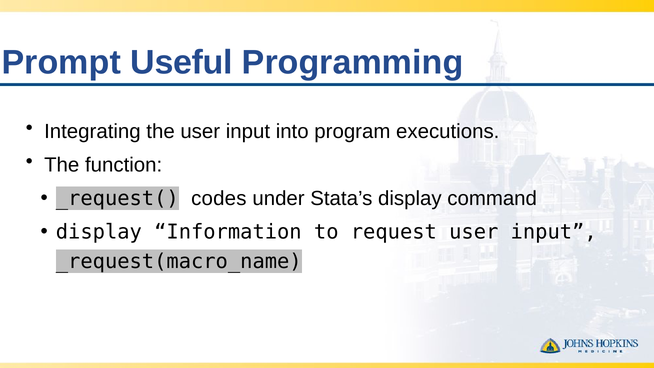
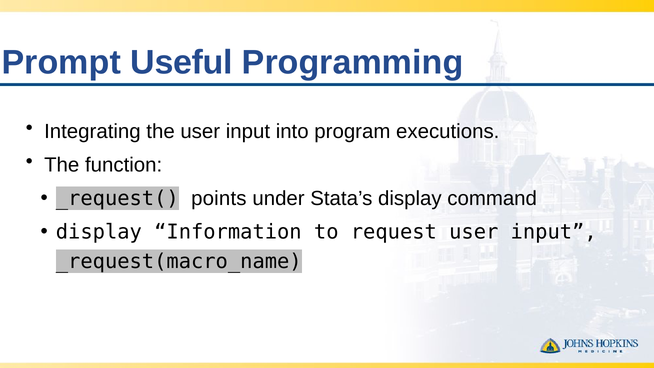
codes: codes -> points
